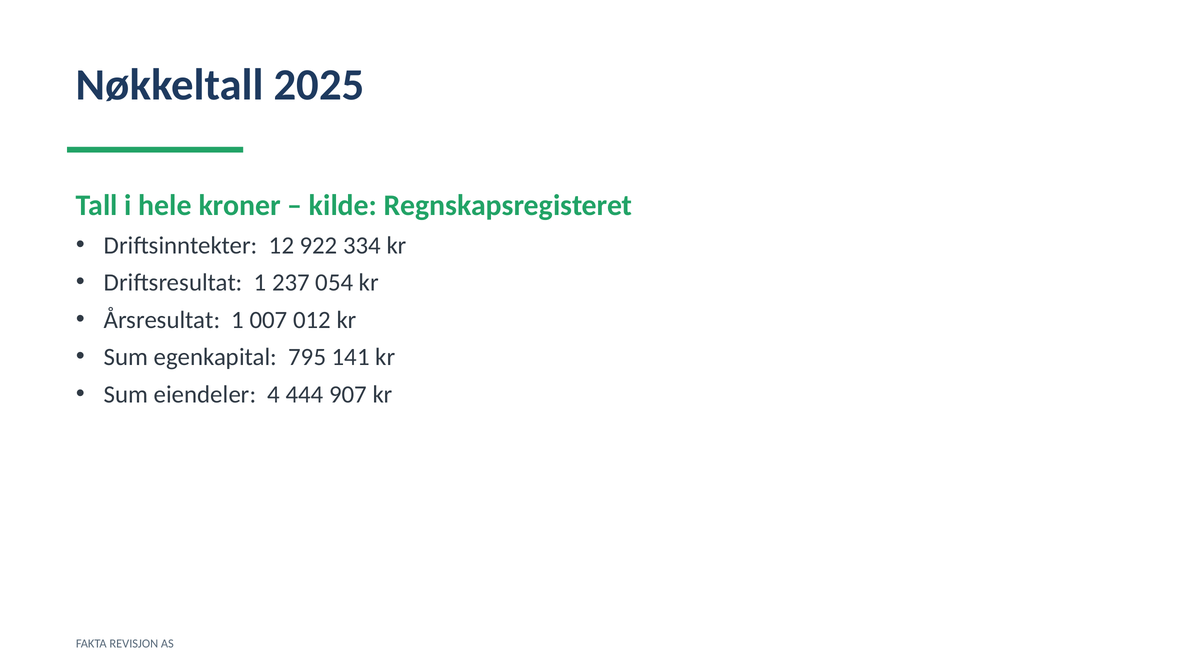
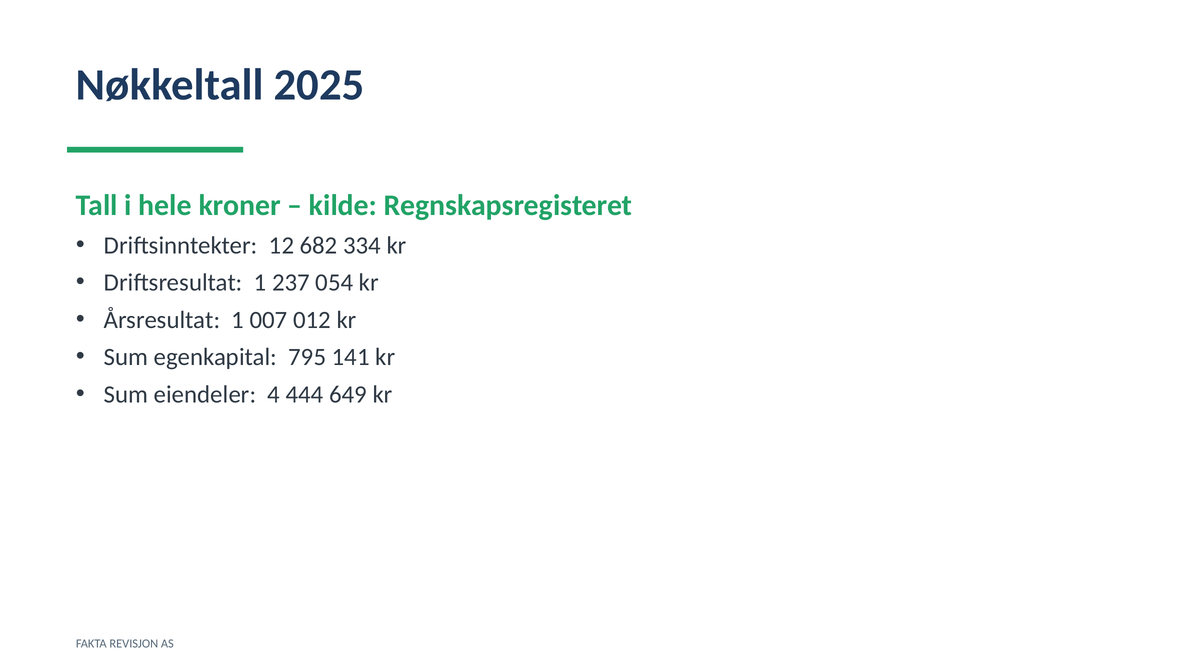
922: 922 -> 682
907: 907 -> 649
